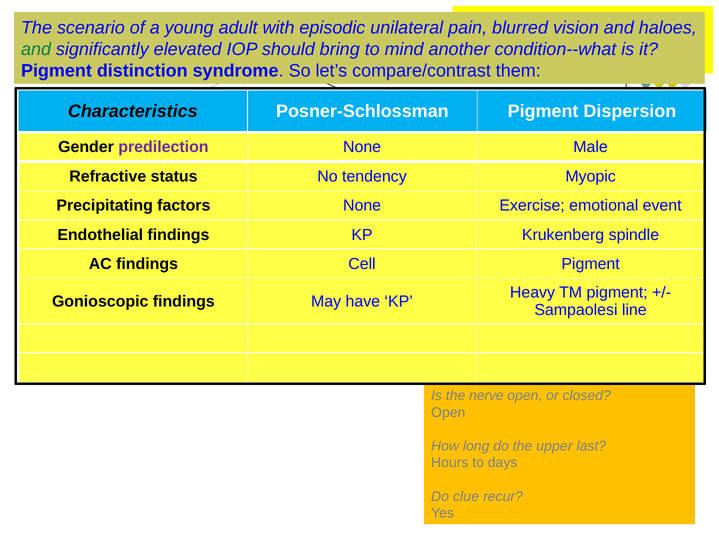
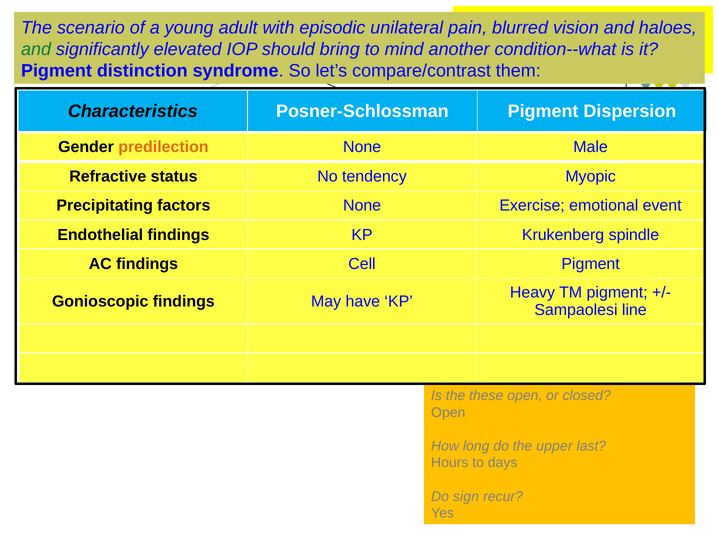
predilection colour: purple -> orange
nerve: nerve -> these
clue: clue -> sign
